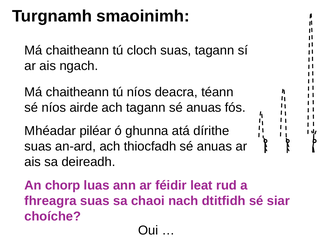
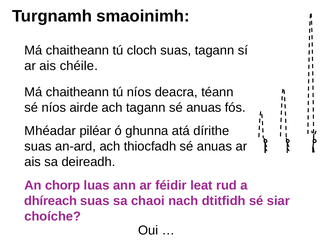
ngach: ngach -> chéile
fhreagra: fhreagra -> dhíreach
